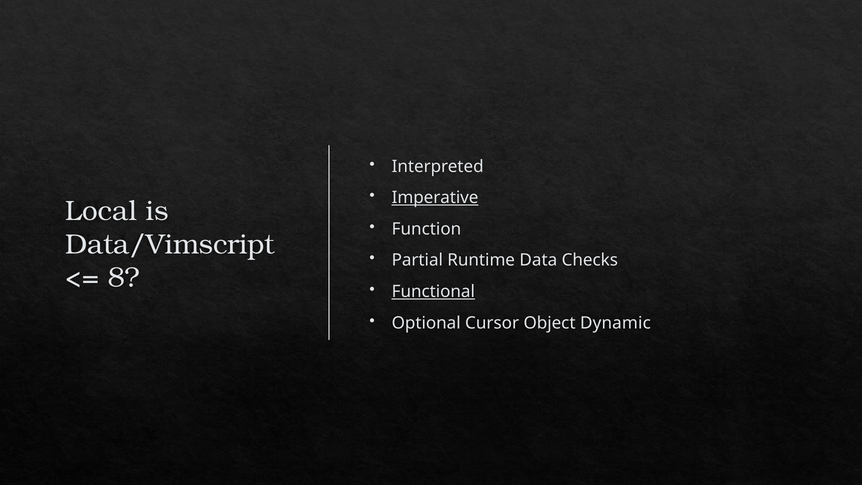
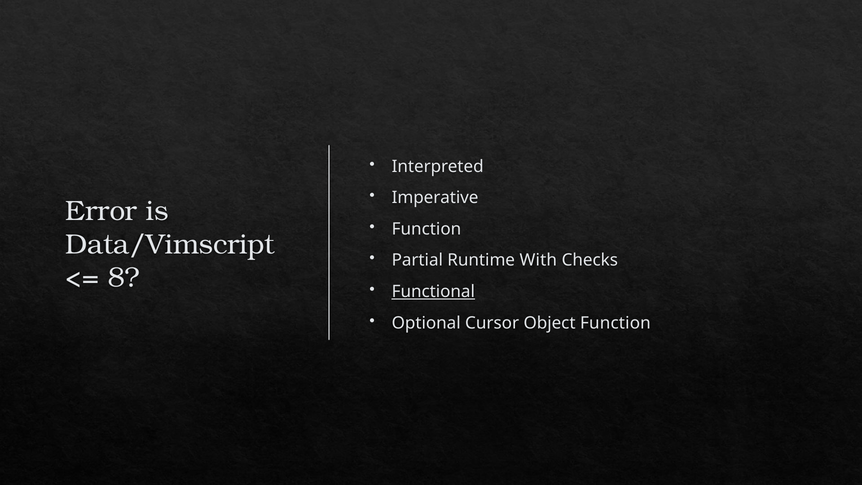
Imperative underline: present -> none
Local: Local -> Error
Data: Data -> With
Object Dynamic: Dynamic -> Function
